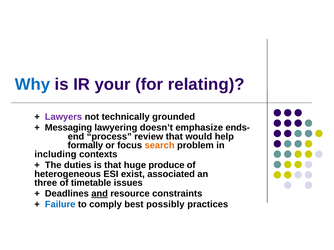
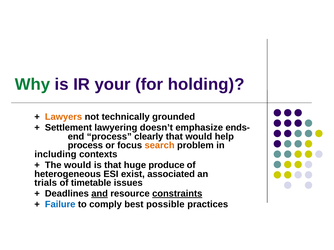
Why colour: blue -> green
relating: relating -> holding
Lawyers colour: purple -> orange
Messaging: Messaging -> Settlement
review: review -> clearly
formally at (85, 146): formally -> process
The duties: duties -> would
three: three -> trials
constraints underline: none -> present
possibly: possibly -> possible
